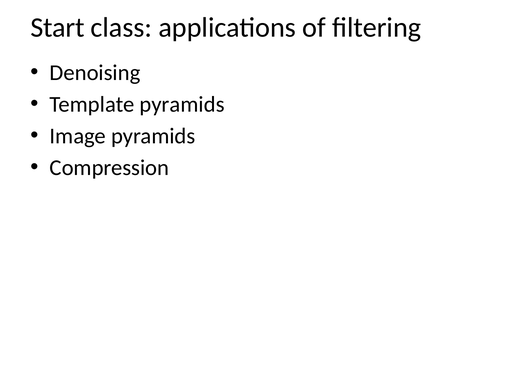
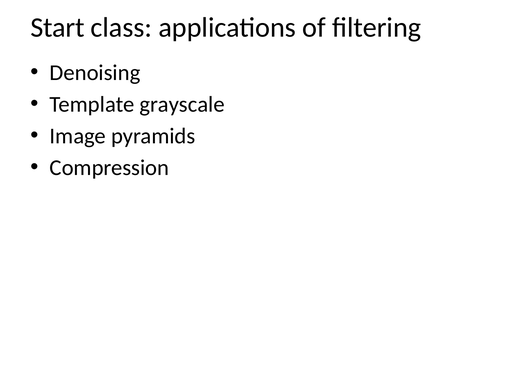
Template pyramids: pyramids -> grayscale
